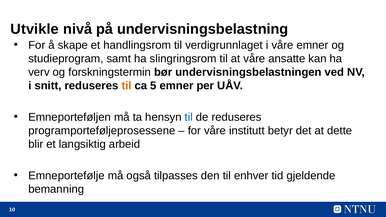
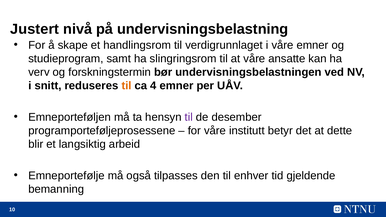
Utvikle: Utvikle -> Justert
5: 5 -> 4
til at (189, 117) colour: blue -> purple
de reduseres: reduseres -> desember
